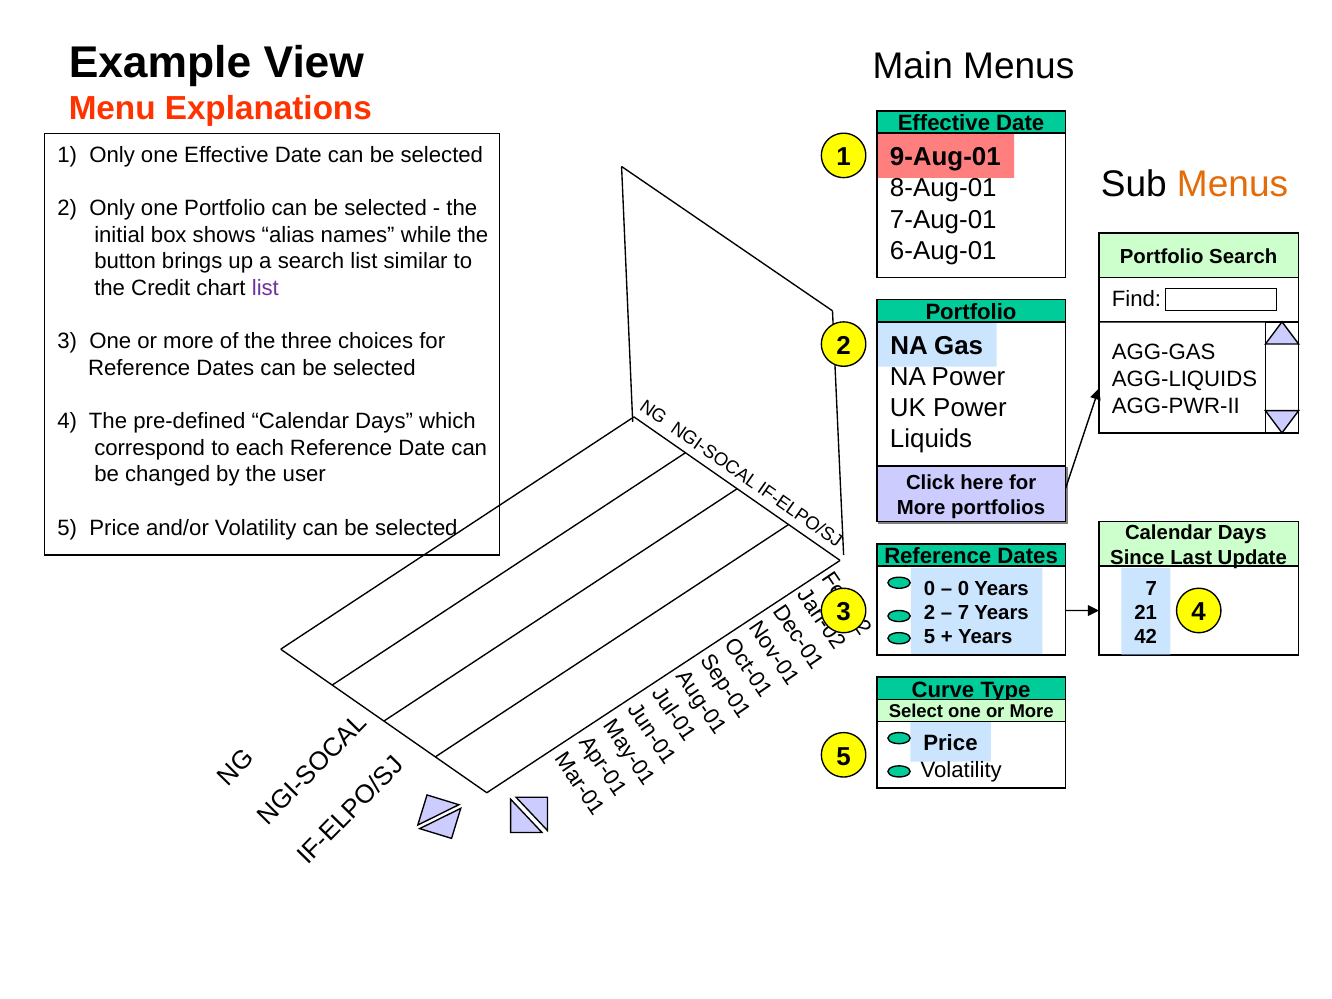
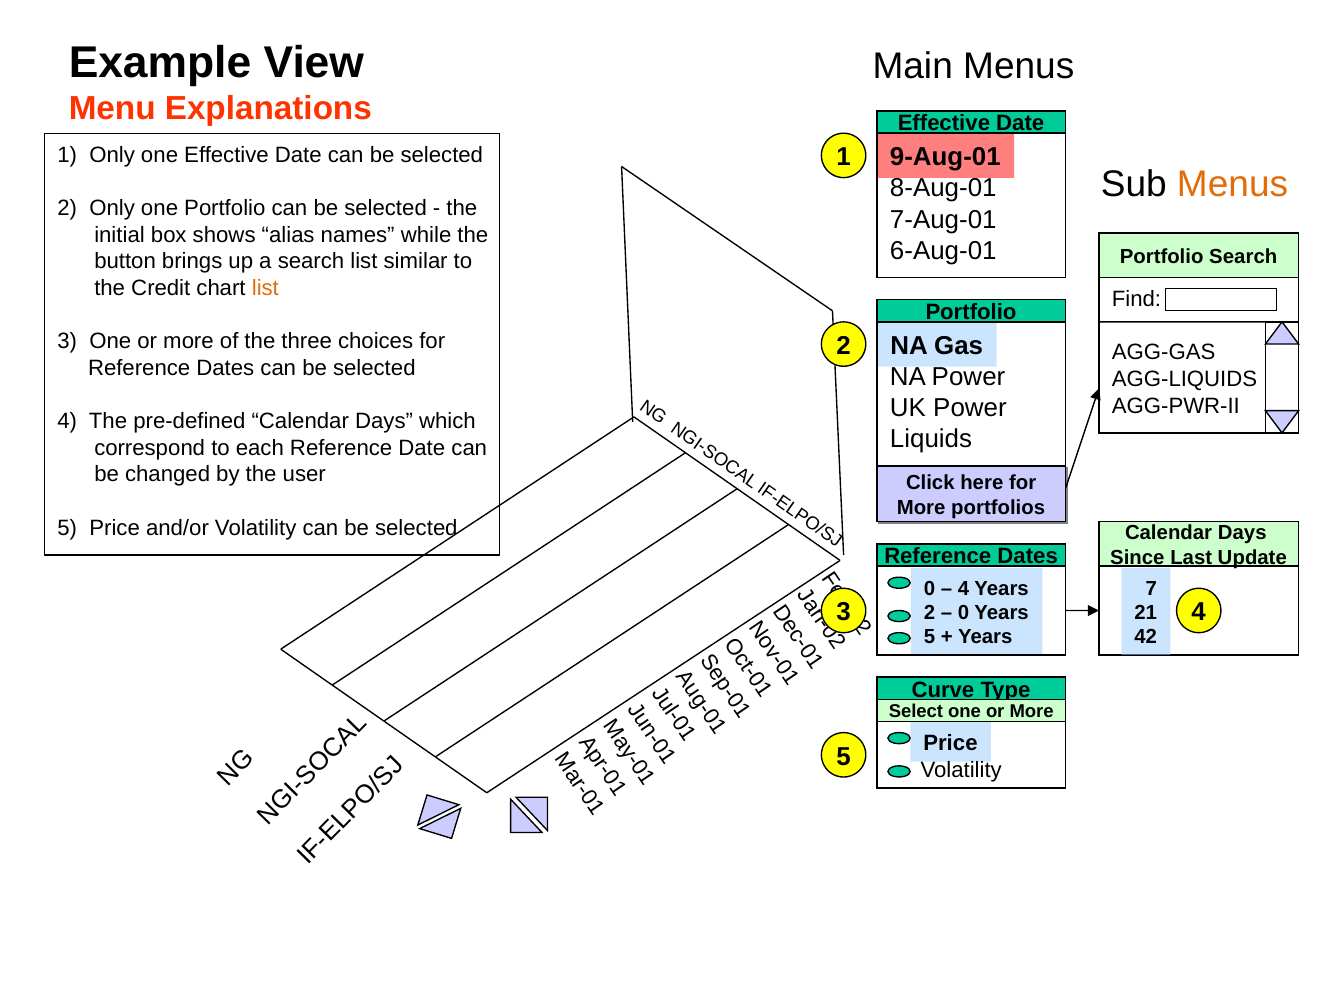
list at (265, 288) colour: purple -> orange
0 at (964, 588): 0 -> 4
7 at (964, 613): 7 -> 0
